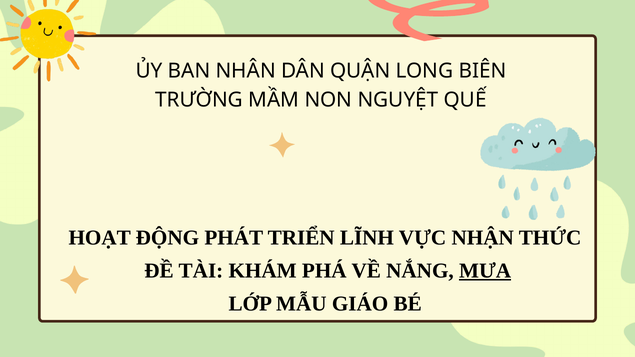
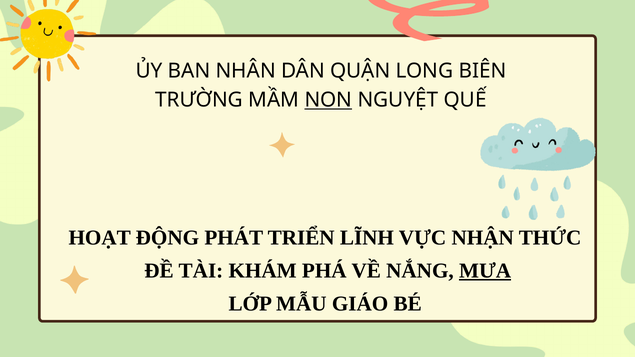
NON underline: none -> present
